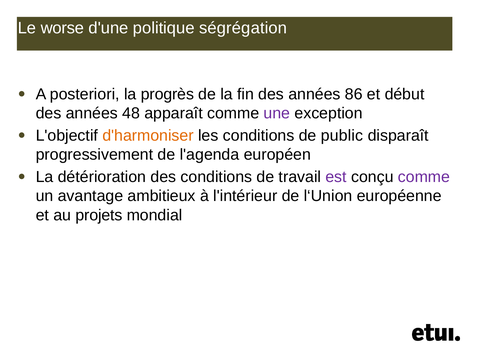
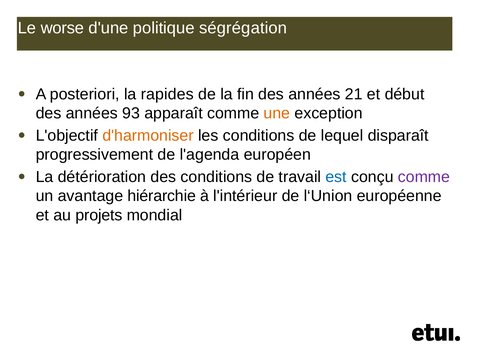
progrès: progrès -> rapides
86: 86 -> 21
48: 48 -> 93
une colour: purple -> orange
public: public -> lequel
est colour: purple -> blue
ambitieux: ambitieux -> hiérarchie
